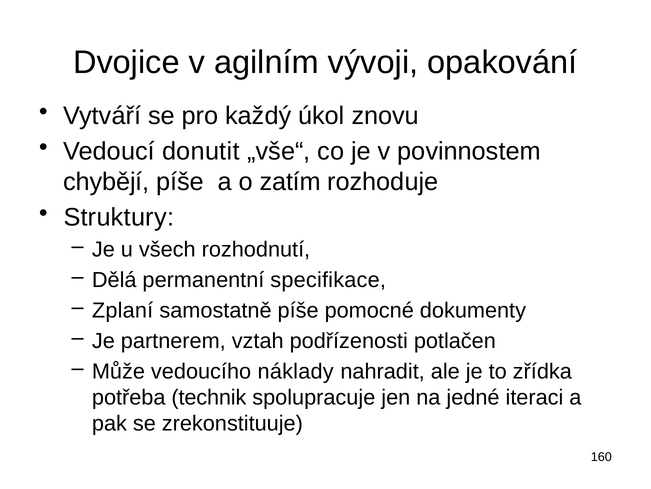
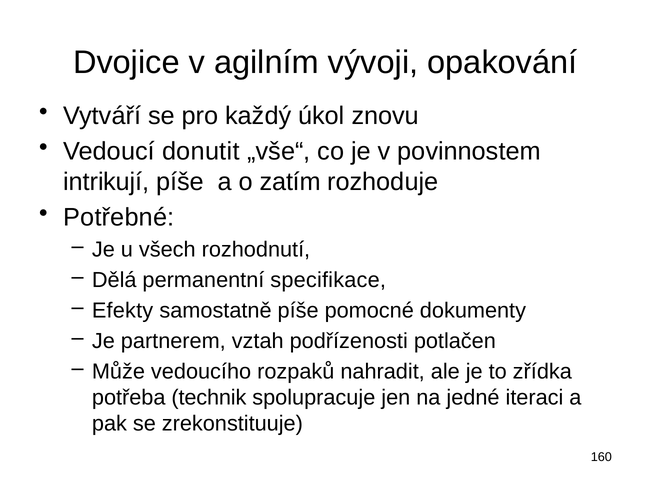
chybějí: chybějí -> intrikují
Struktury: Struktury -> Potřebné
Zplaní: Zplaní -> Efekty
náklady: náklady -> rozpaků
